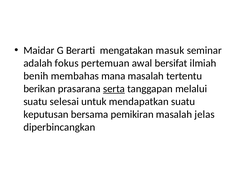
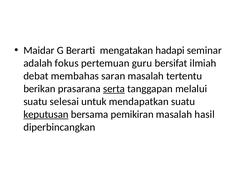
masuk: masuk -> hadapi
awal: awal -> guru
benih: benih -> debat
mana: mana -> saran
keputusan underline: none -> present
jelas: jelas -> hasil
